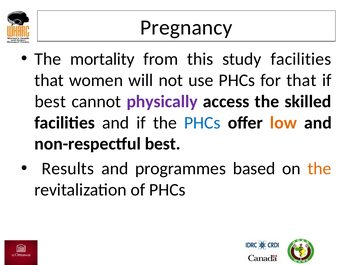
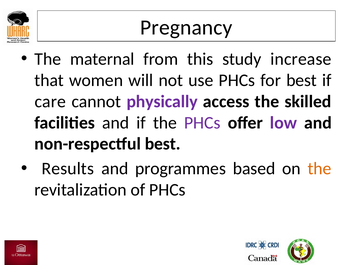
mortality: mortality -> maternal
study facilities: facilities -> increase
for that: that -> best
best at (50, 101): best -> care
PHCs at (202, 123) colour: blue -> purple
low colour: orange -> purple
